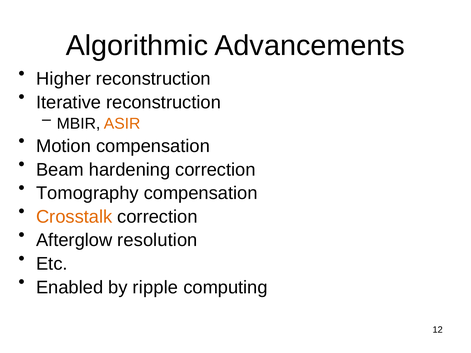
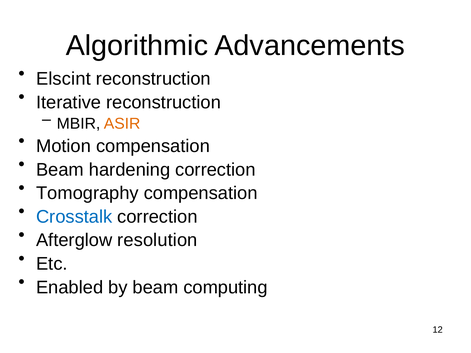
Higher: Higher -> Elscint
Crosstalk colour: orange -> blue
by ripple: ripple -> beam
